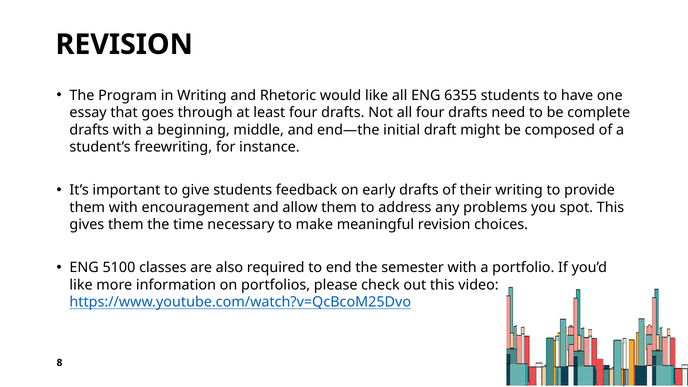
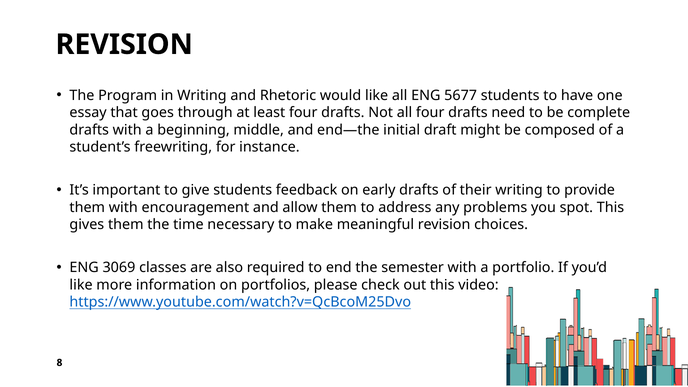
6355: 6355 -> 5677
5100: 5100 -> 3069
